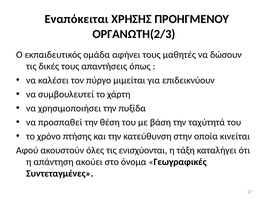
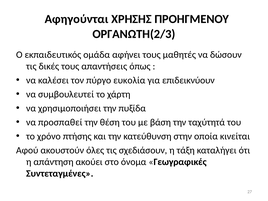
Εναπόκειται: Εναπόκειται -> Αφηγούνται
μιμείται: μιμείται -> ευκολία
ενισχύονται: ενισχύονται -> σχεδιάσουν
